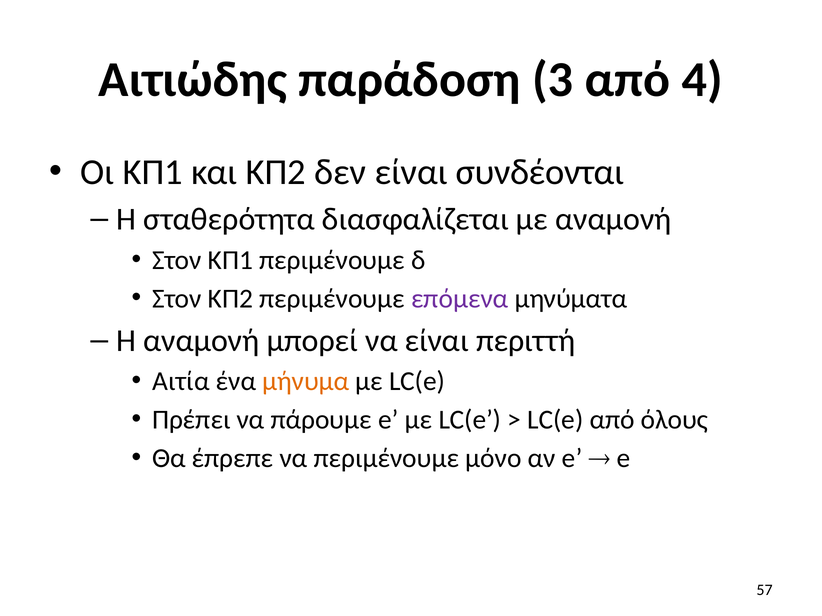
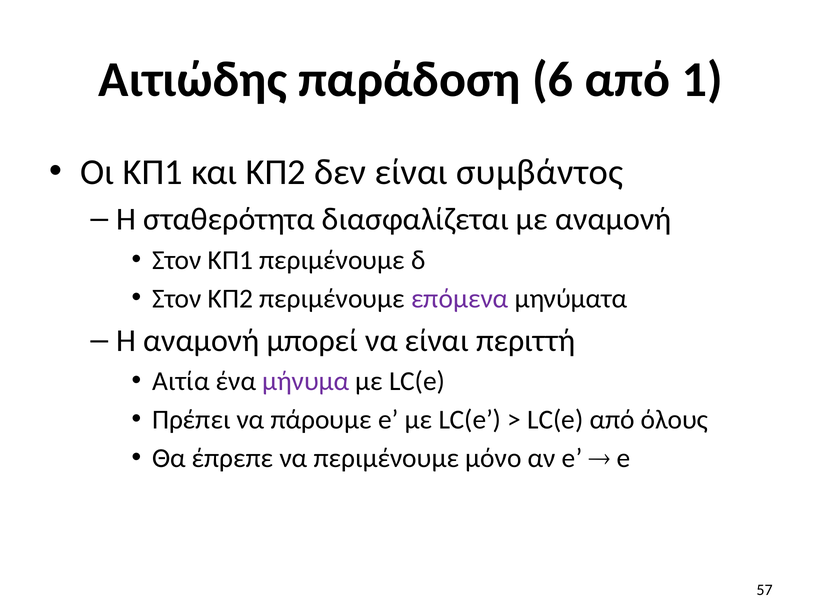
3: 3 -> 6
4: 4 -> 1
συνδέονται: συνδέονται -> συμβάντος
μήνυμα colour: orange -> purple
